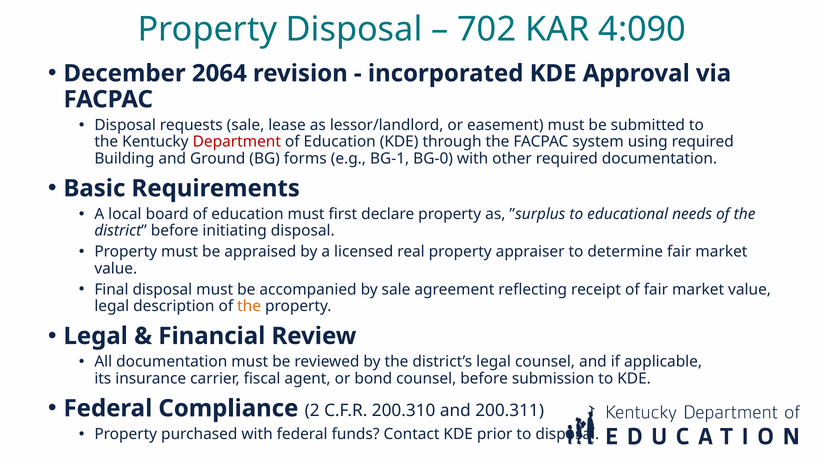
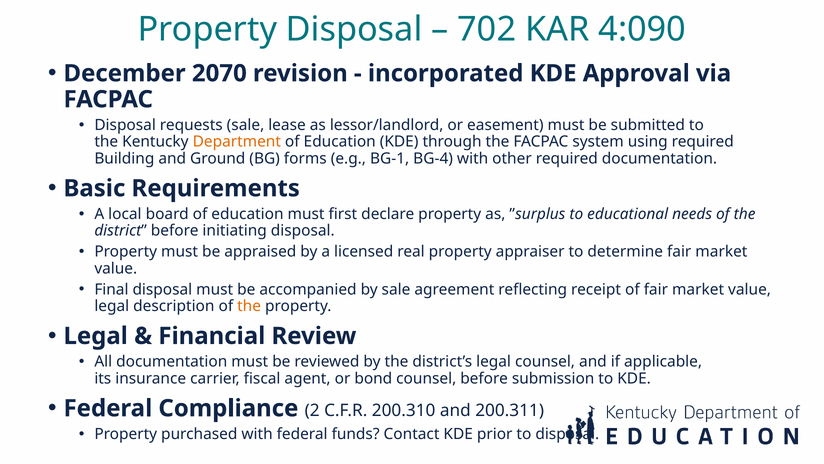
2064: 2064 -> 2070
Department colour: red -> orange
BG-0: BG-0 -> BG-4
